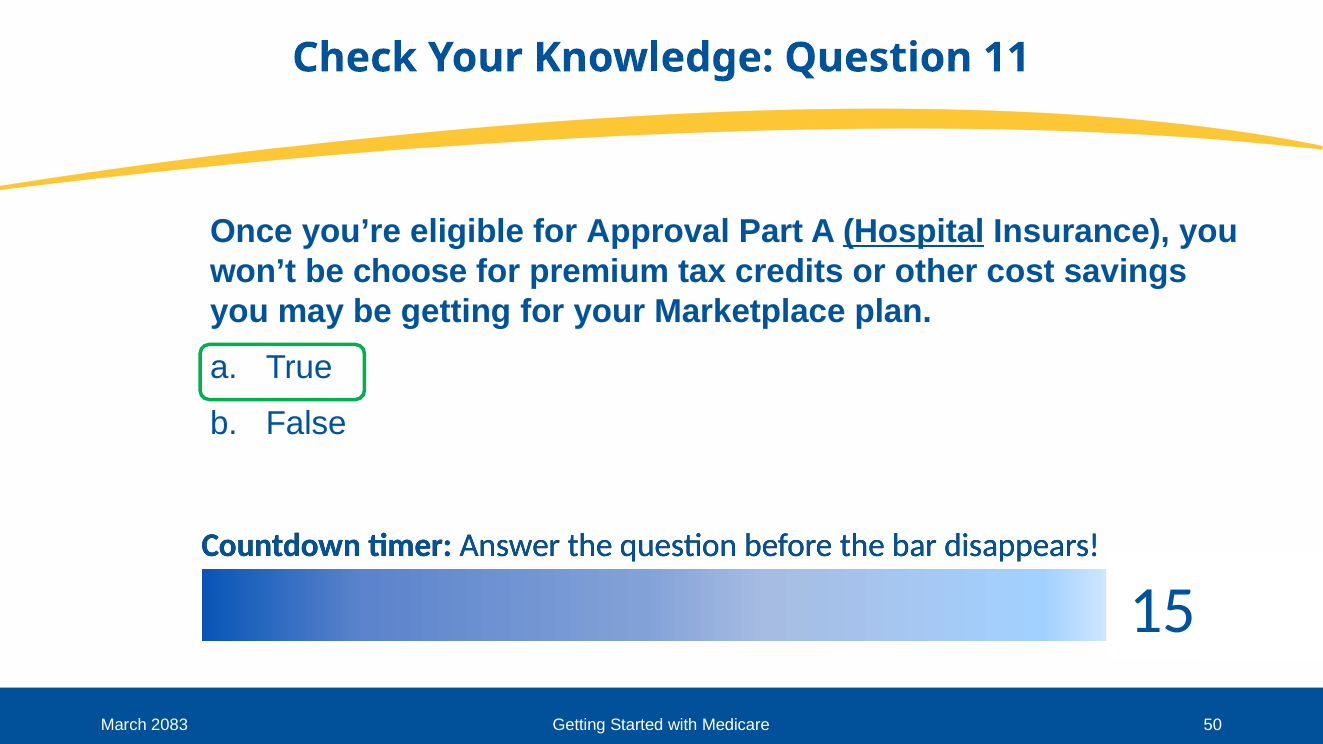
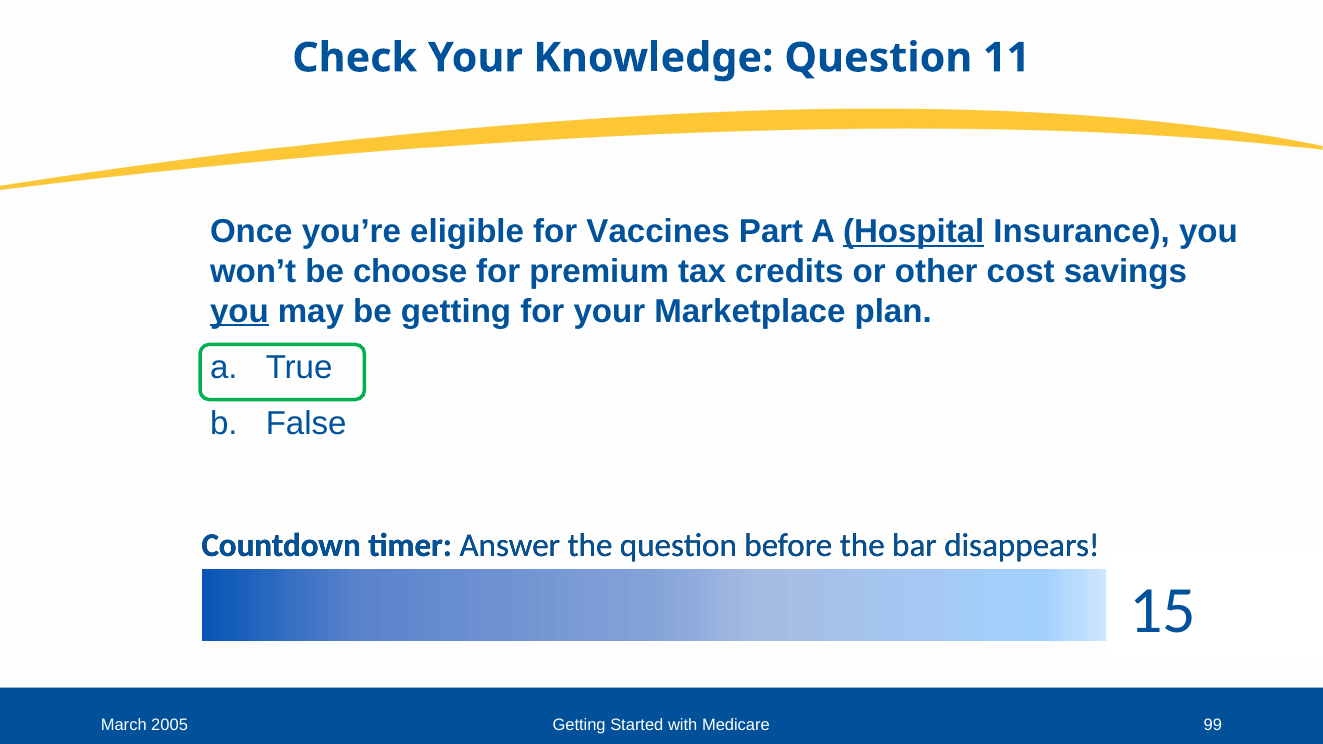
Approval: Approval -> Vaccines
you at (239, 311) underline: none -> present
2083: 2083 -> 2005
50: 50 -> 99
